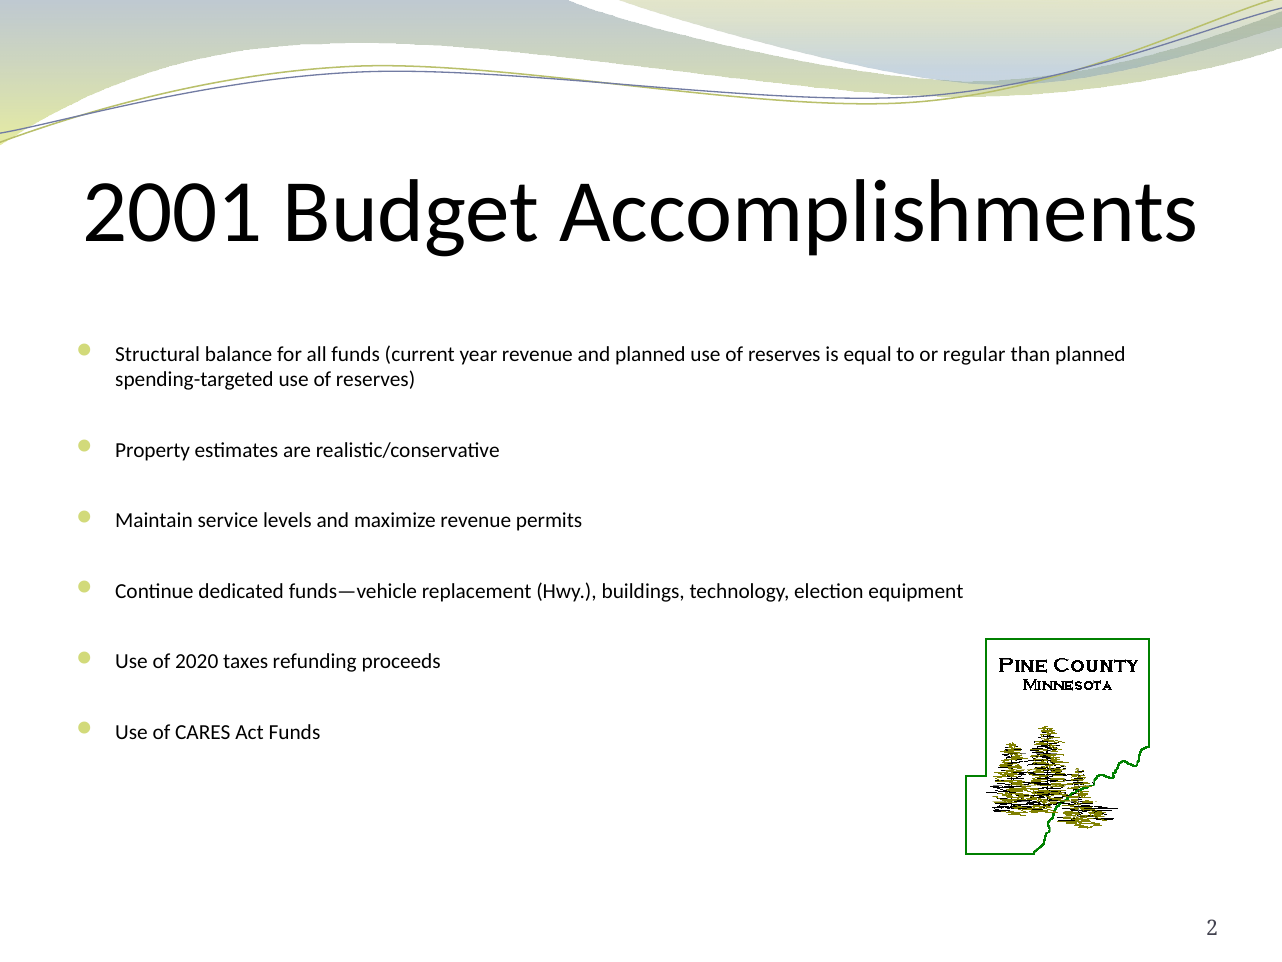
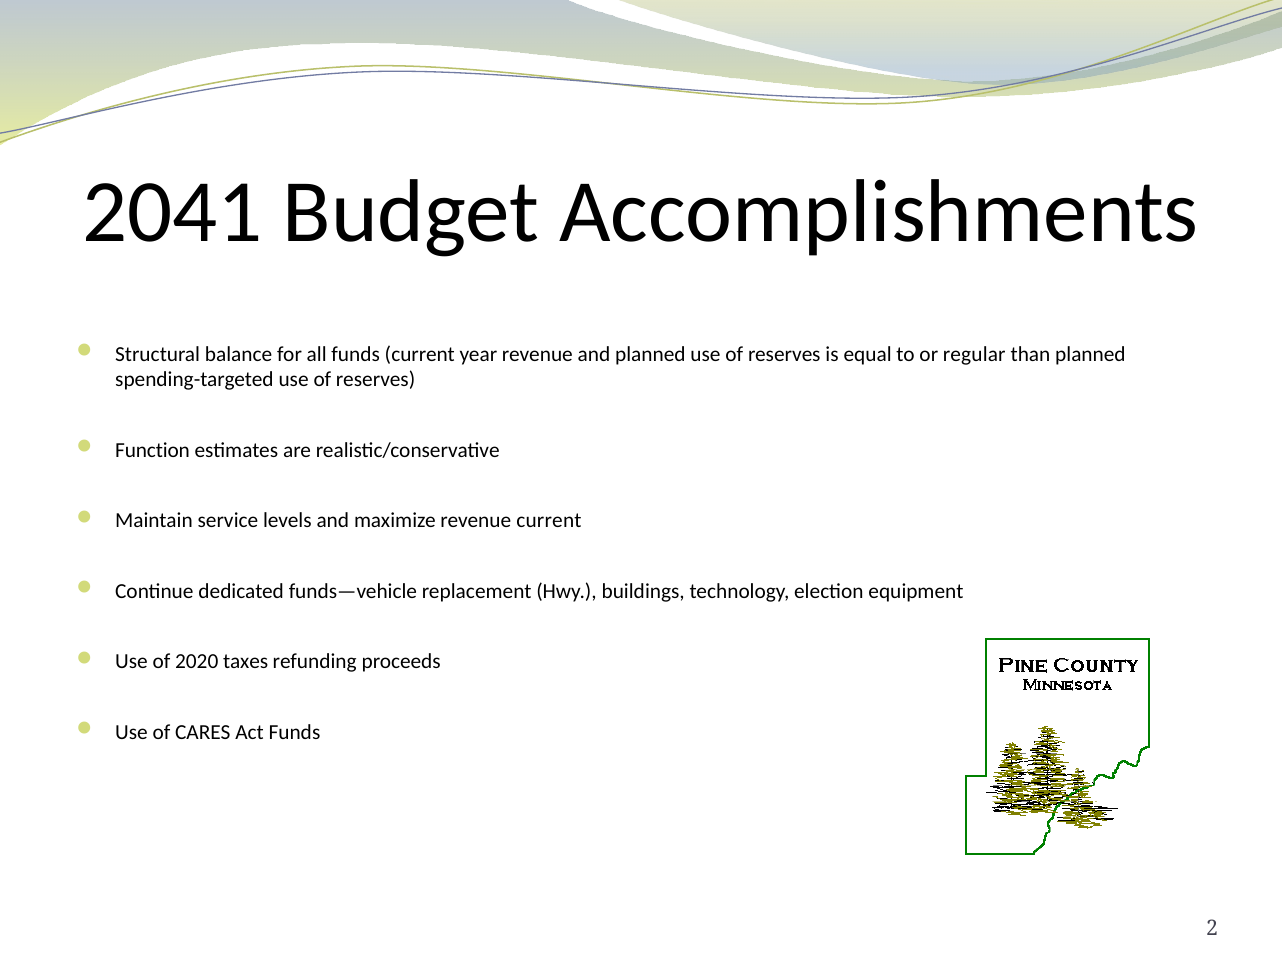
2001: 2001 -> 2041
Property: Property -> Function
revenue permits: permits -> current
